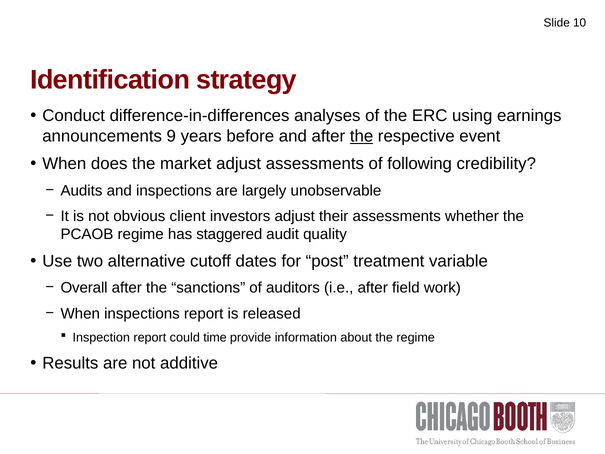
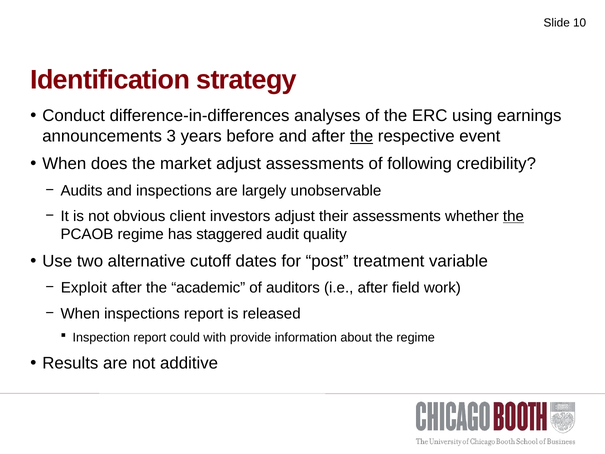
9: 9 -> 3
the at (513, 216) underline: none -> present
Overall: Overall -> Exploit
sanctions: sanctions -> academic
time: time -> with
